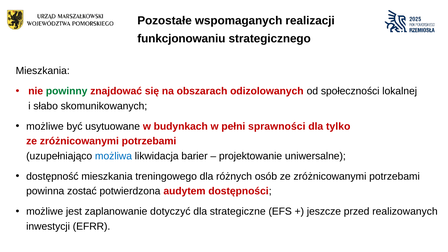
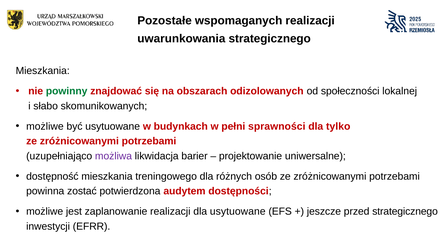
funkcjonowaniu: funkcjonowaniu -> uwarunkowania
możliwa colour: blue -> purple
zaplanowanie dotyczyć: dotyczyć -> realizacji
dla strategiczne: strategiczne -> usytuowane
przed realizowanych: realizowanych -> strategicznego
